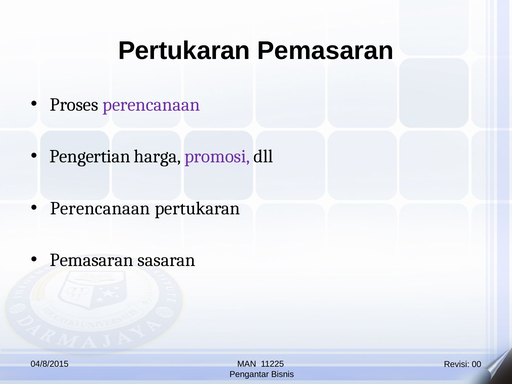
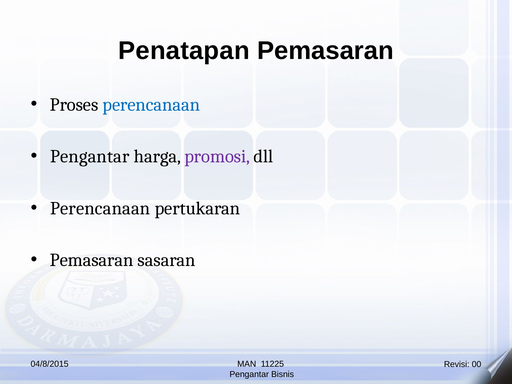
Pertukaran at (184, 51): Pertukaran -> Penatapan
perencanaan at (151, 105) colour: purple -> blue
Pengertian at (90, 156): Pengertian -> Pengantar
